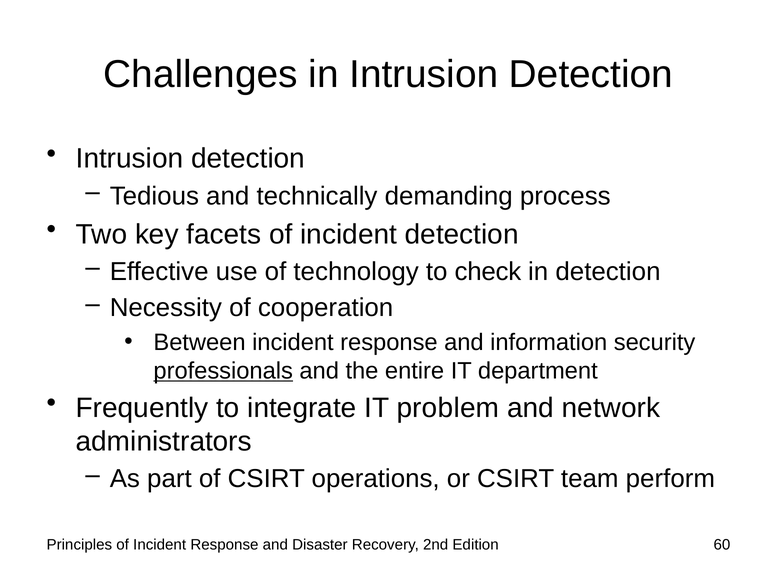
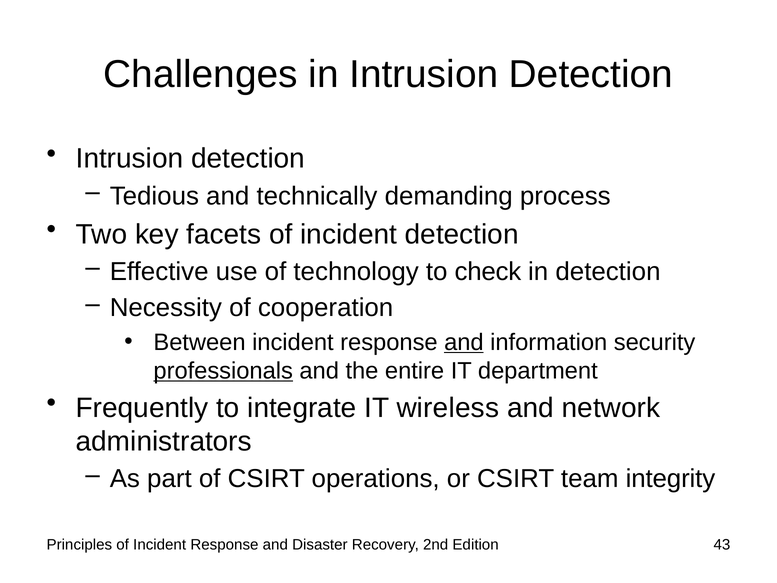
and at (464, 342) underline: none -> present
problem: problem -> wireless
perform: perform -> integrity
60: 60 -> 43
